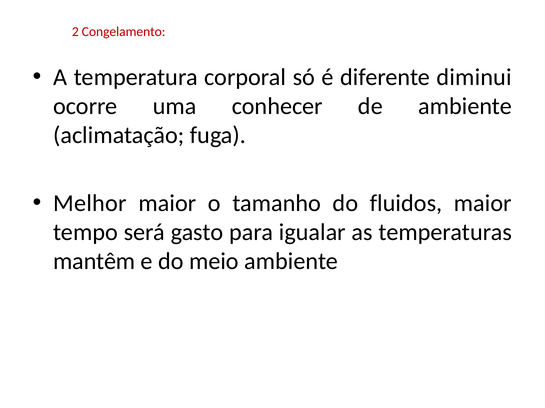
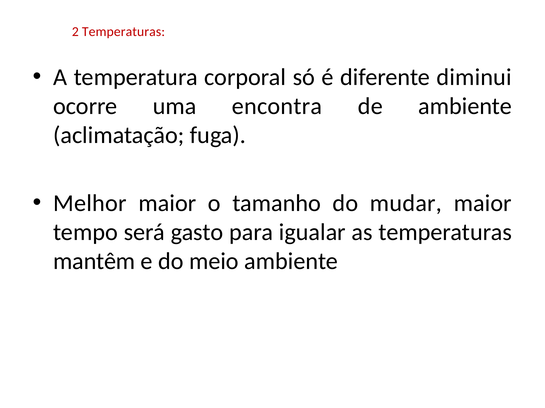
2 Congelamento: Congelamento -> Temperaturas
conhecer: conhecer -> encontra
fluidos: fluidos -> mudar
